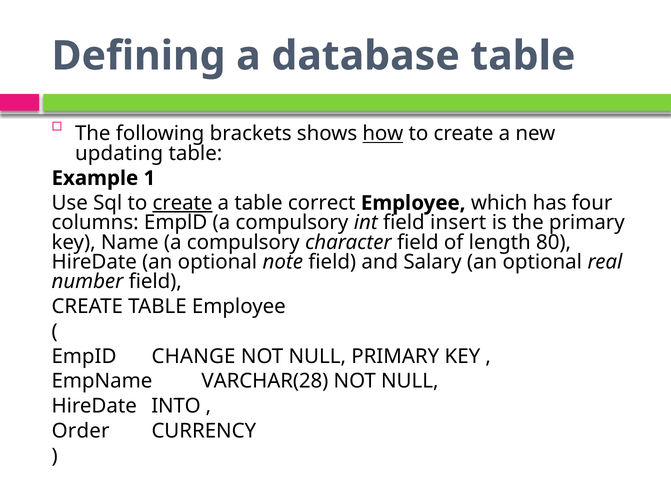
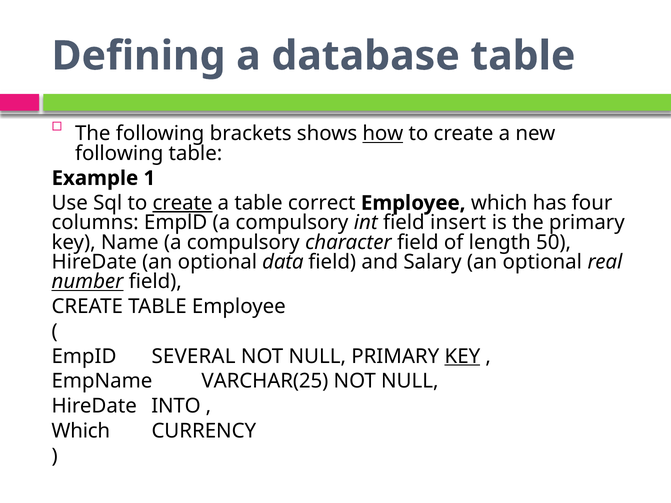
updating at (119, 153): updating -> following
80: 80 -> 50
note: note -> data
number underline: none -> present
CHANGE: CHANGE -> SEVERAL
KEY at (462, 356) underline: none -> present
VARCHAR(28: VARCHAR(28 -> VARCHAR(25
Order at (81, 431): Order -> Which
